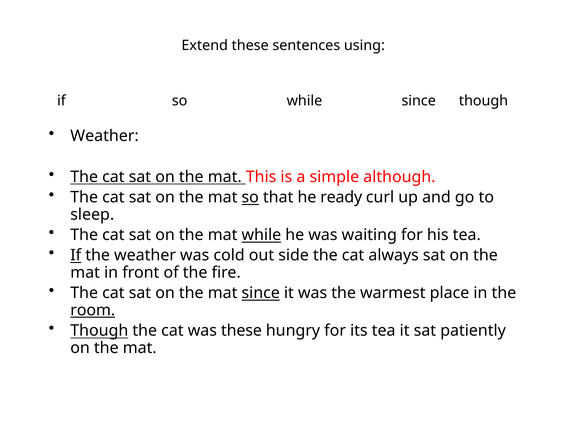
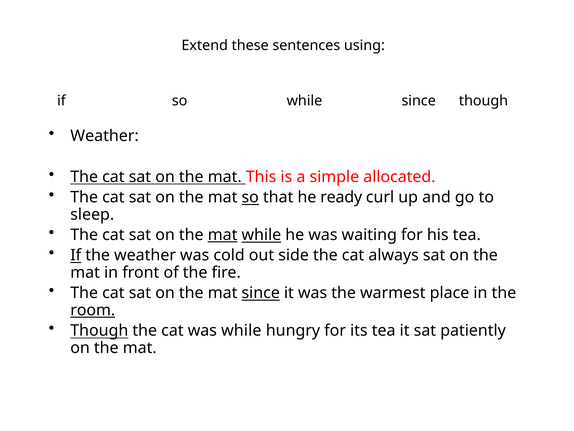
although: although -> allocated
mat at (223, 235) underline: none -> present
was these: these -> while
